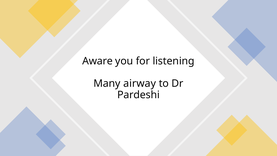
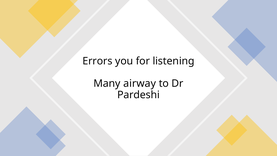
Aware: Aware -> Errors
